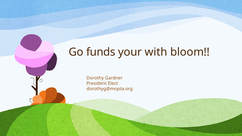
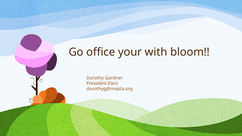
funds: funds -> office
